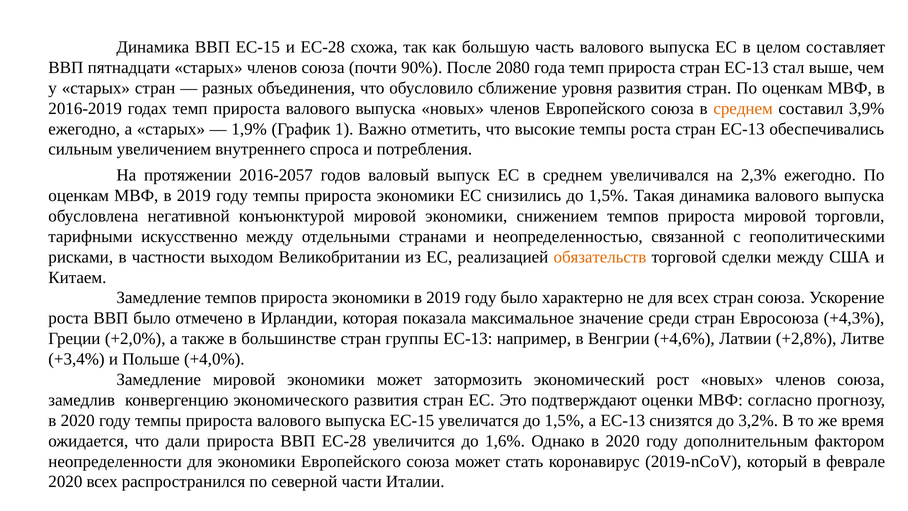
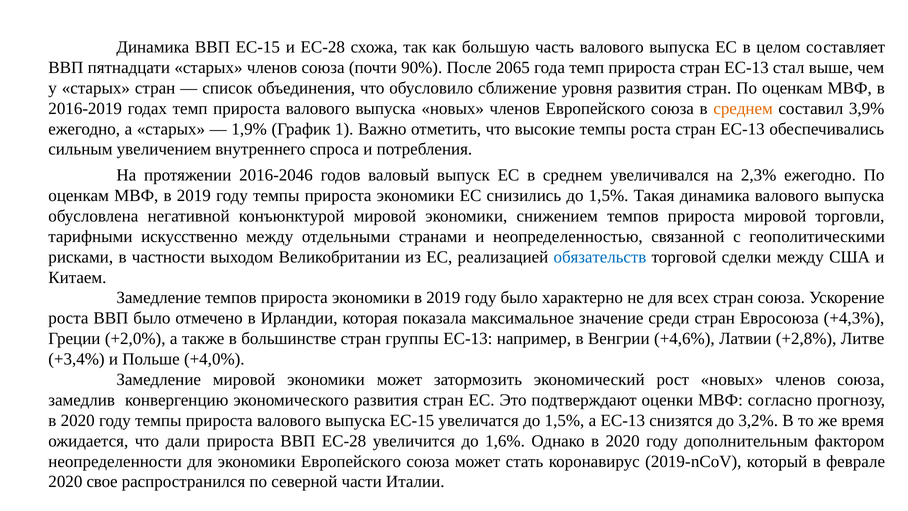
2080: 2080 -> 2065
разных: разных -> список
2016-2057: 2016-2057 -> 2016-2046
обязательств colour: orange -> blue
2020 всех: всех -> свое
